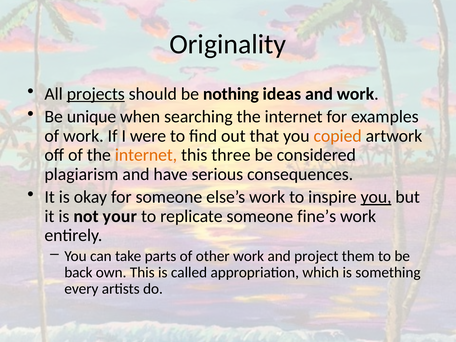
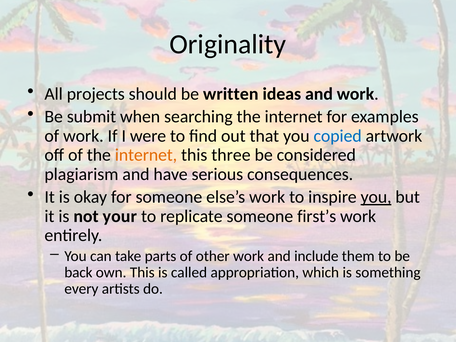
projects underline: present -> none
nothing: nothing -> written
unique: unique -> submit
copied colour: orange -> blue
fine’s: fine’s -> first’s
project: project -> include
